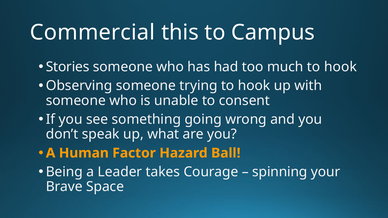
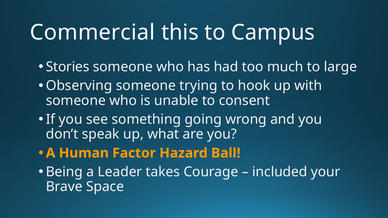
much to hook: hook -> large
spinning: spinning -> included
